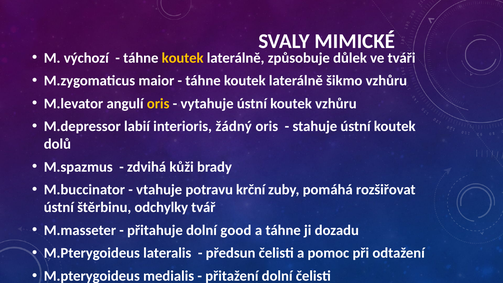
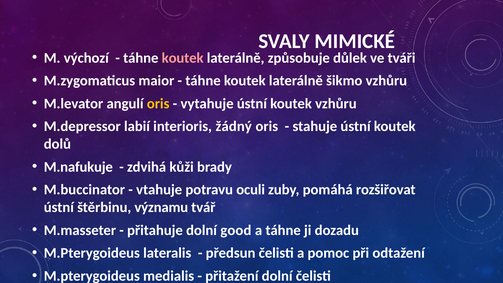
koutek at (183, 58) colour: yellow -> pink
M.spazmus: M.spazmus -> M.nafukuje
krční: krční -> oculi
odchylky: odchylky -> významu
